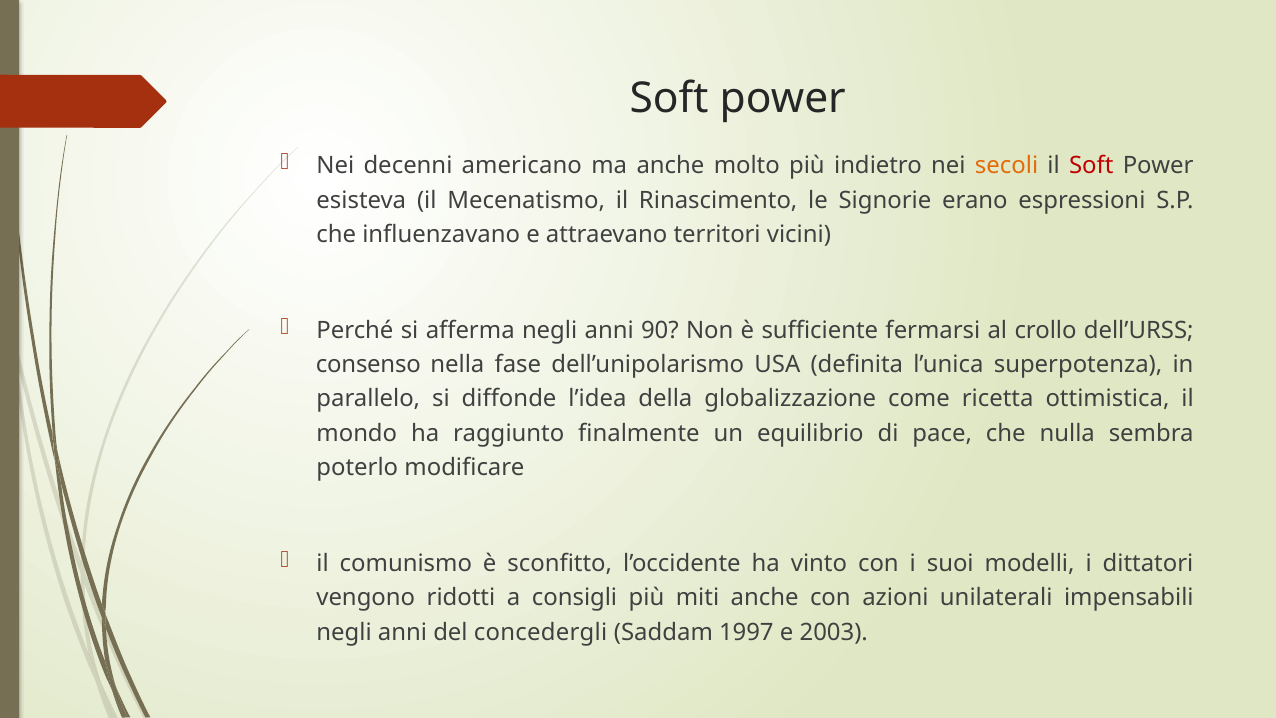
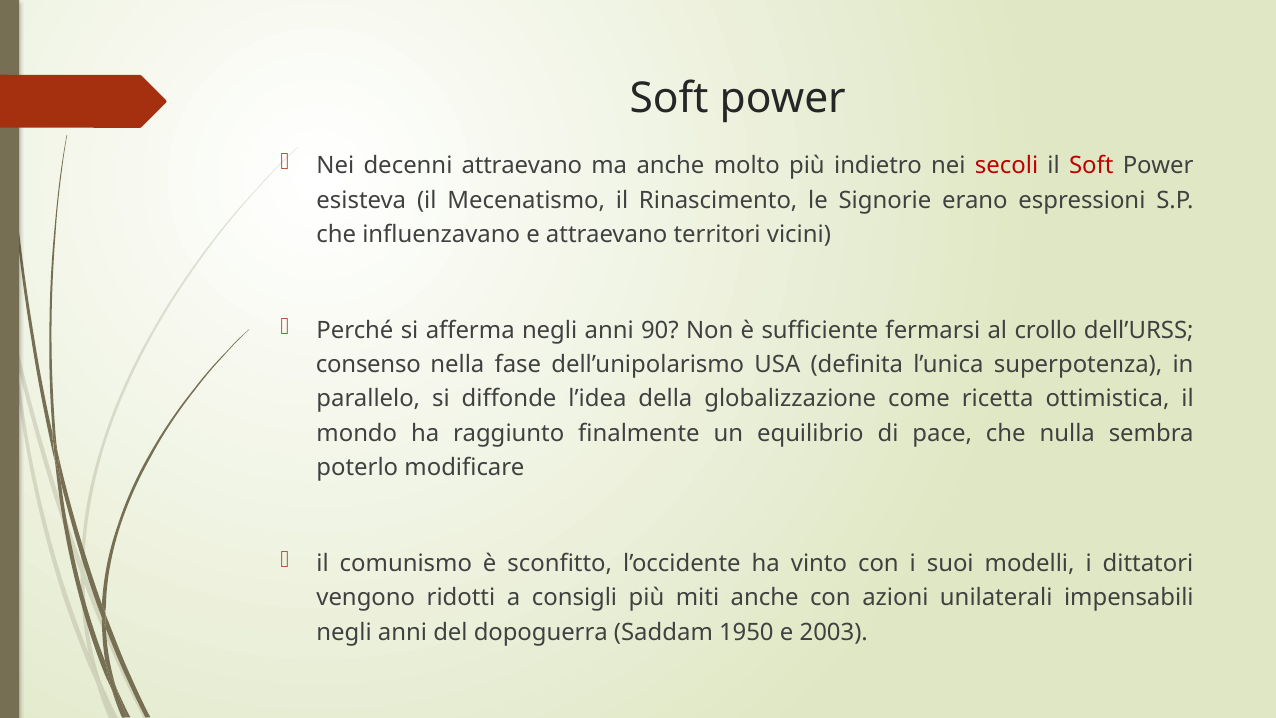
decenni americano: americano -> attraevano
secoli colour: orange -> red
concedergli: concedergli -> dopoguerra
1997: 1997 -> 1950
